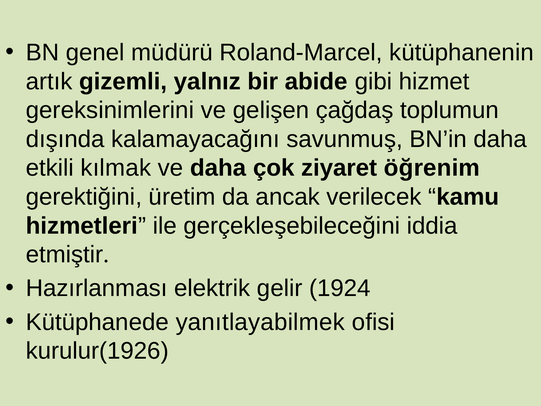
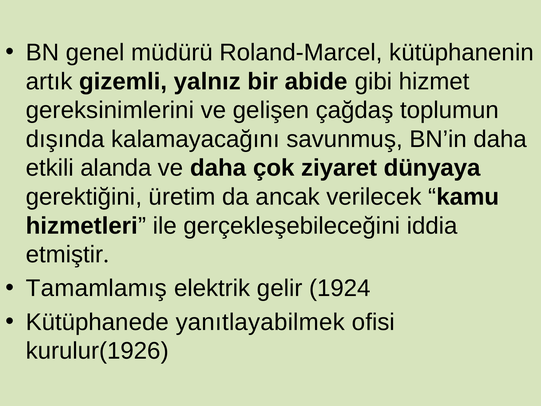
kılmak: kılmak -> alanda
öğrenim: öğrenim -> dünyaya
Hazırlanması: Hazırlanması -> Tamamlamış
